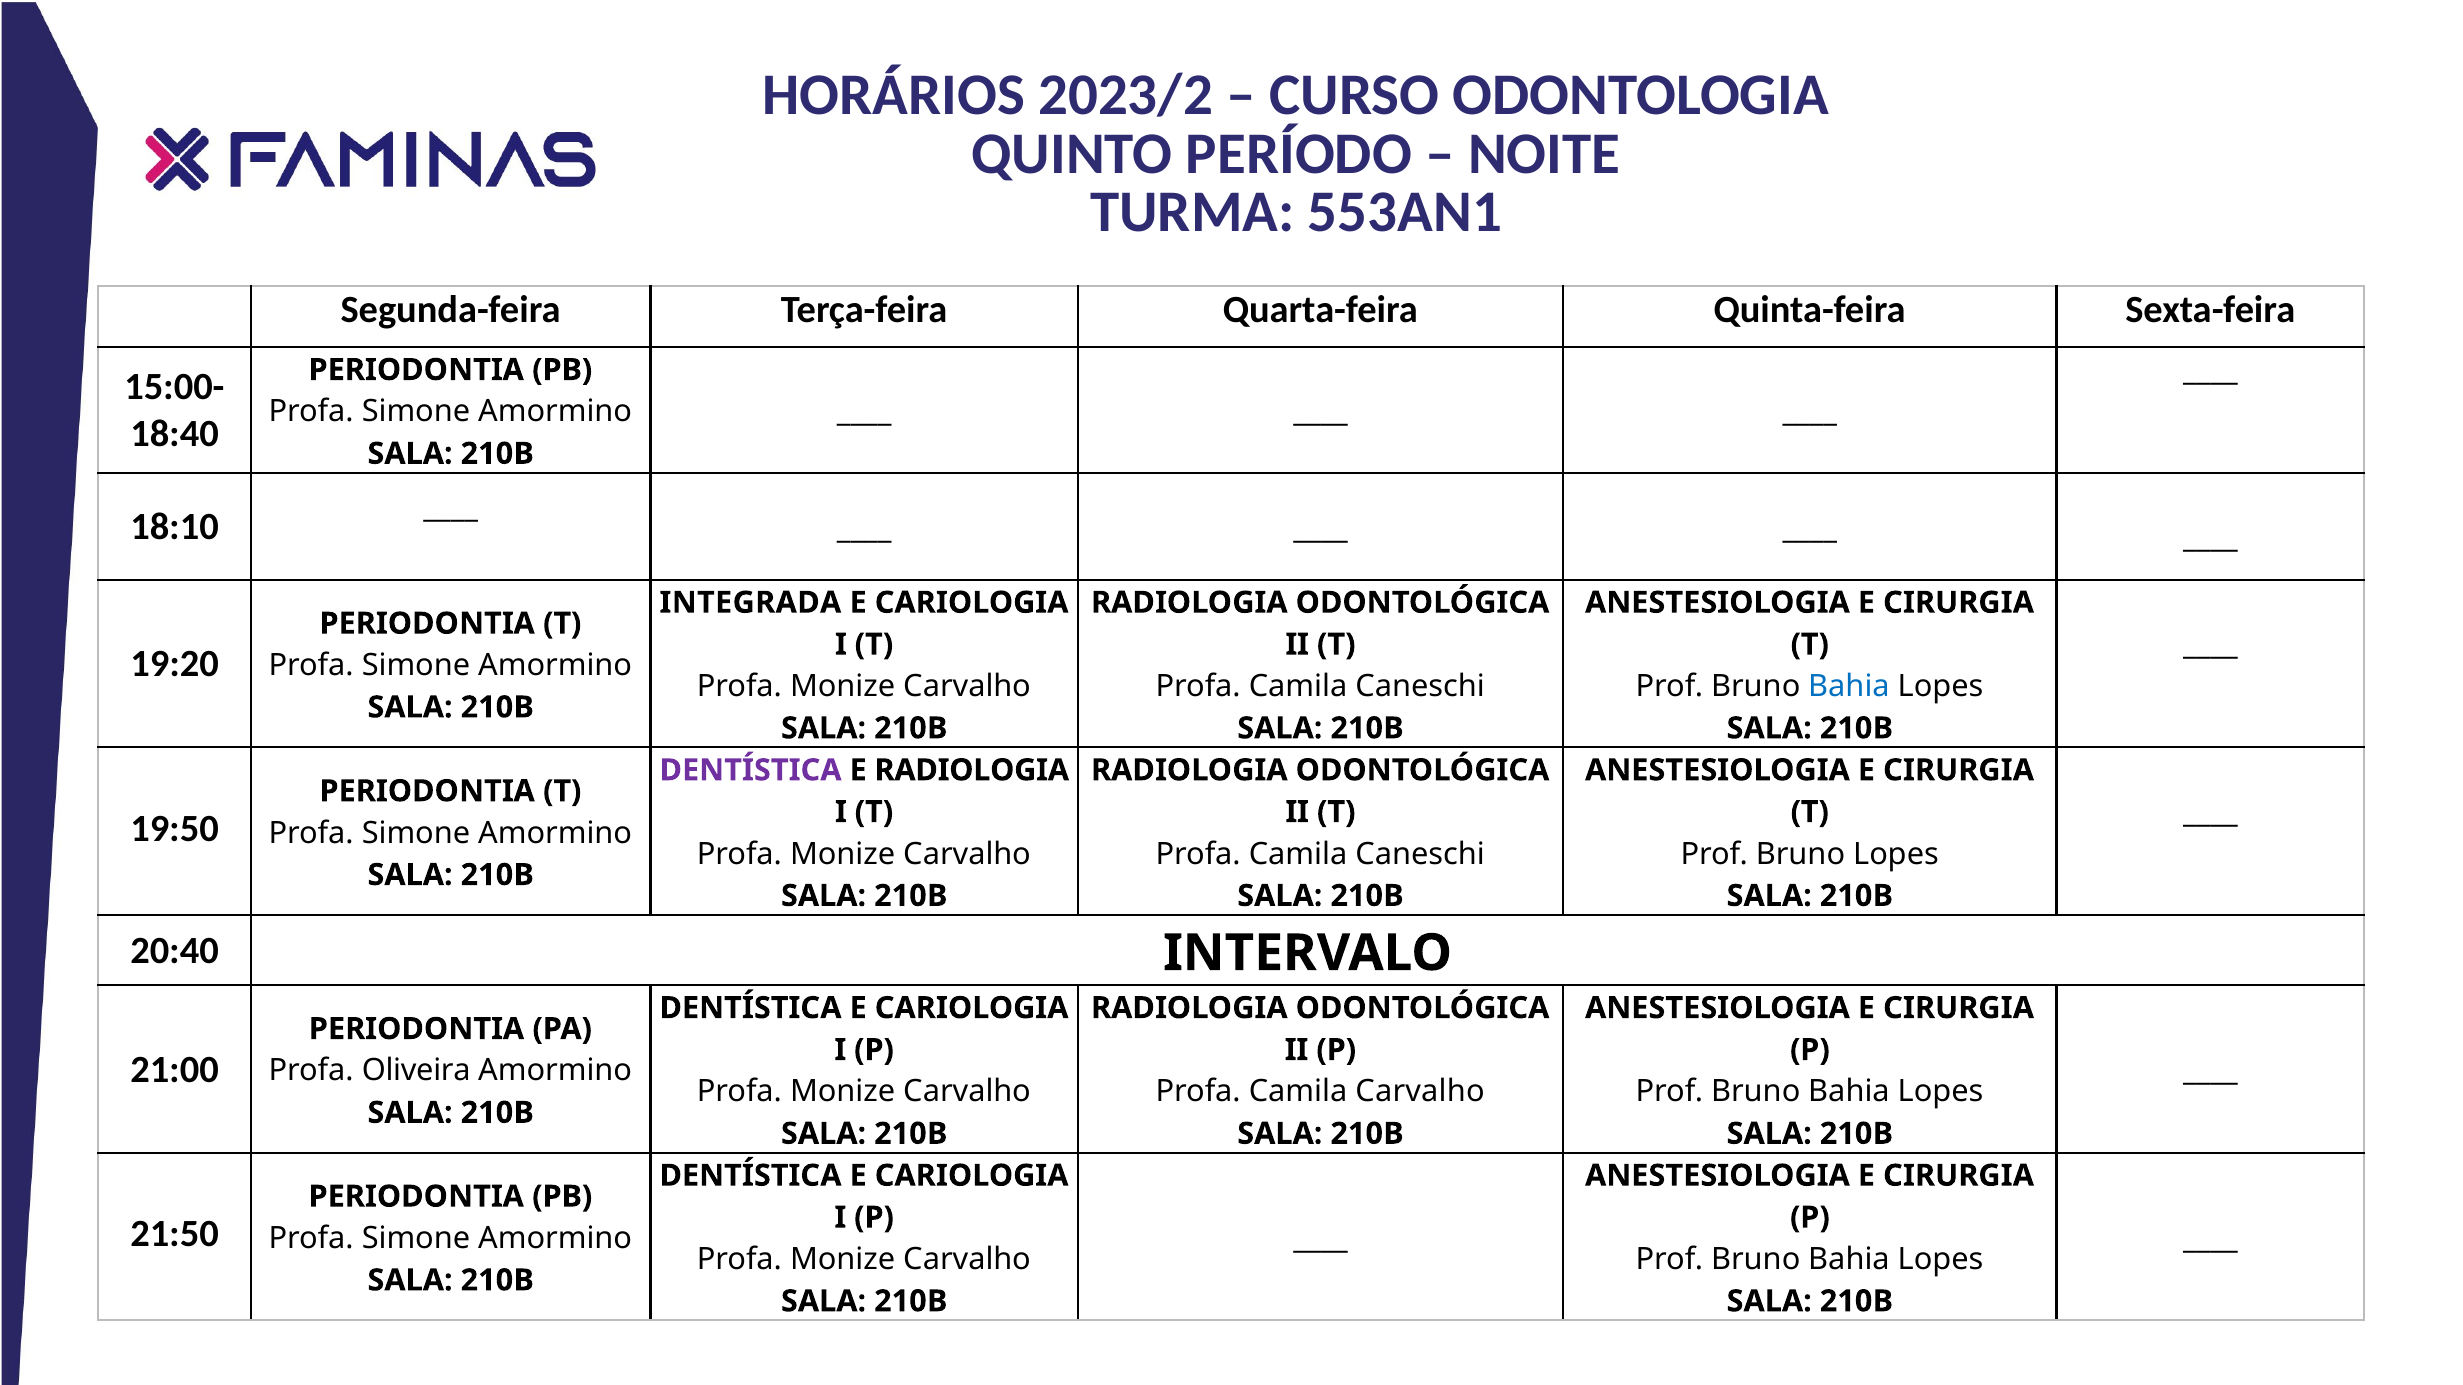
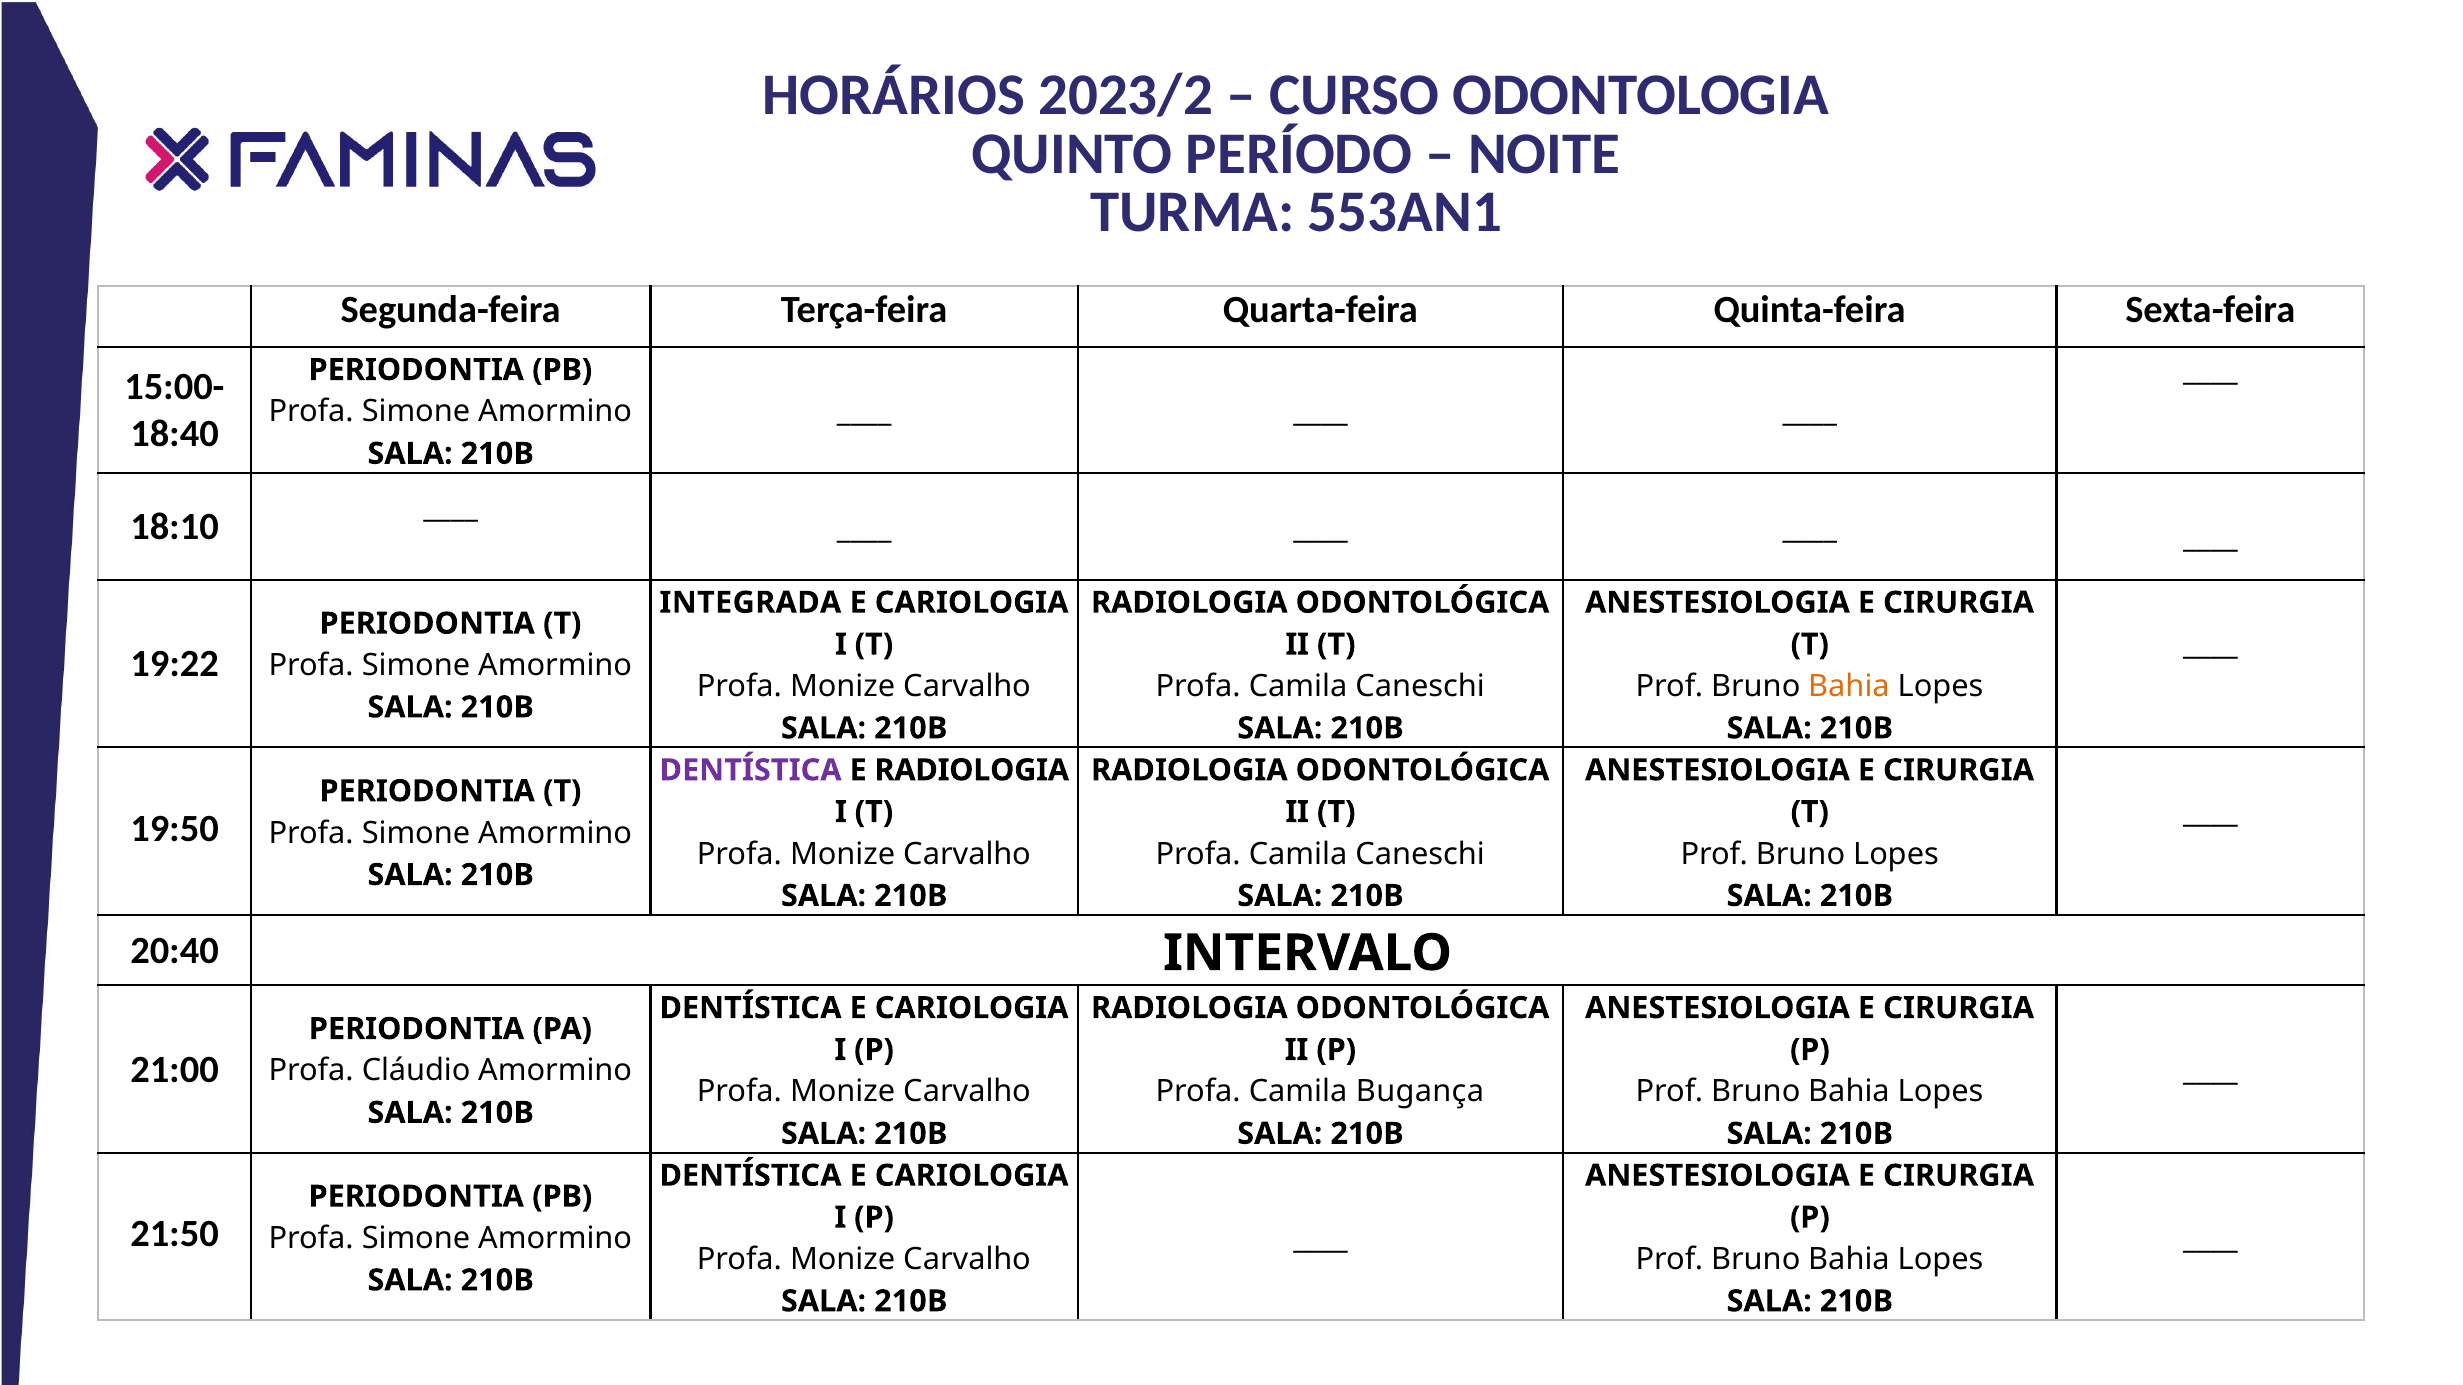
19:20: 19:20 -> 19:22
Bahia at (1849, 687) colour: blue -> orange
Oliveira: Oliveira -> Cláudio
Camila Carvalho: Carvalho -> Bugança
